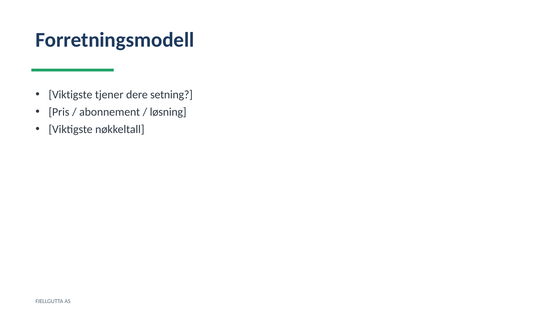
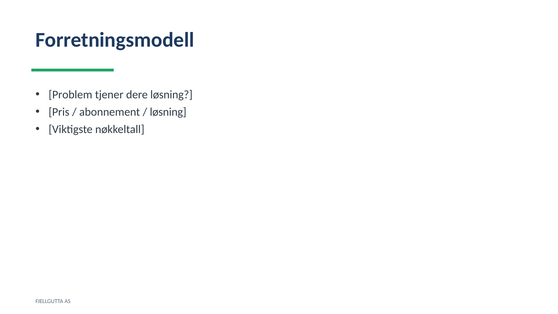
Viktigste at (71, 95): Viktigste -> Problem
dere setning: setning -> løsning
